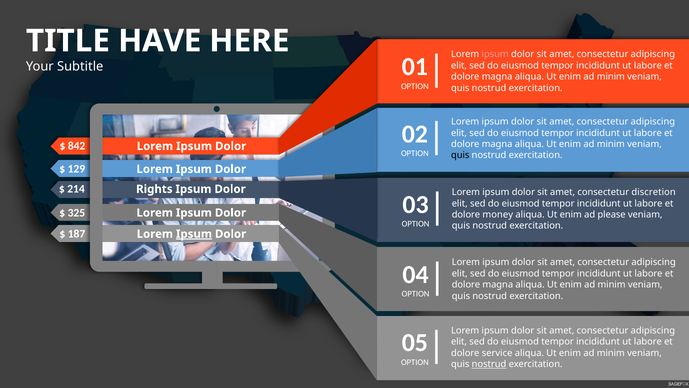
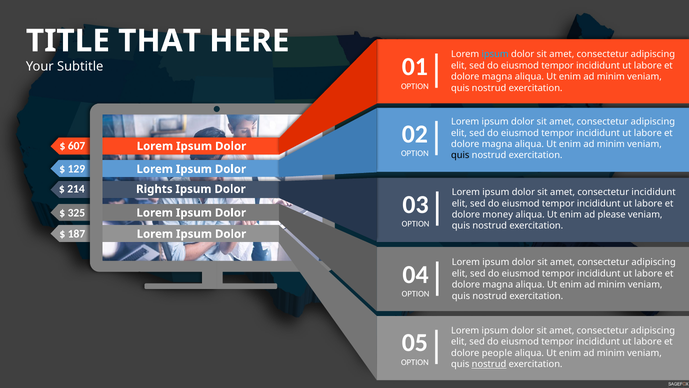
HAVE: HAVE -> THAT
ipsum at (495, 54) colour: pink -> light blue
842: 842 -> 607
consectetur discretion: discretion -> incididunt
Ipsum at (194, 234) underline: present -> none
service: service -> people
